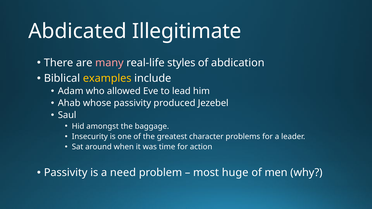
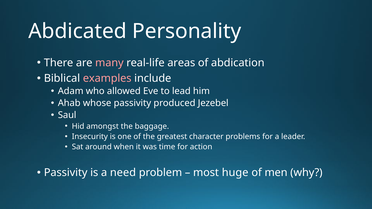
Illegitimate: Illegitimate -> Personality
styles: styles -> areas
examples colour: yellow -> pink
